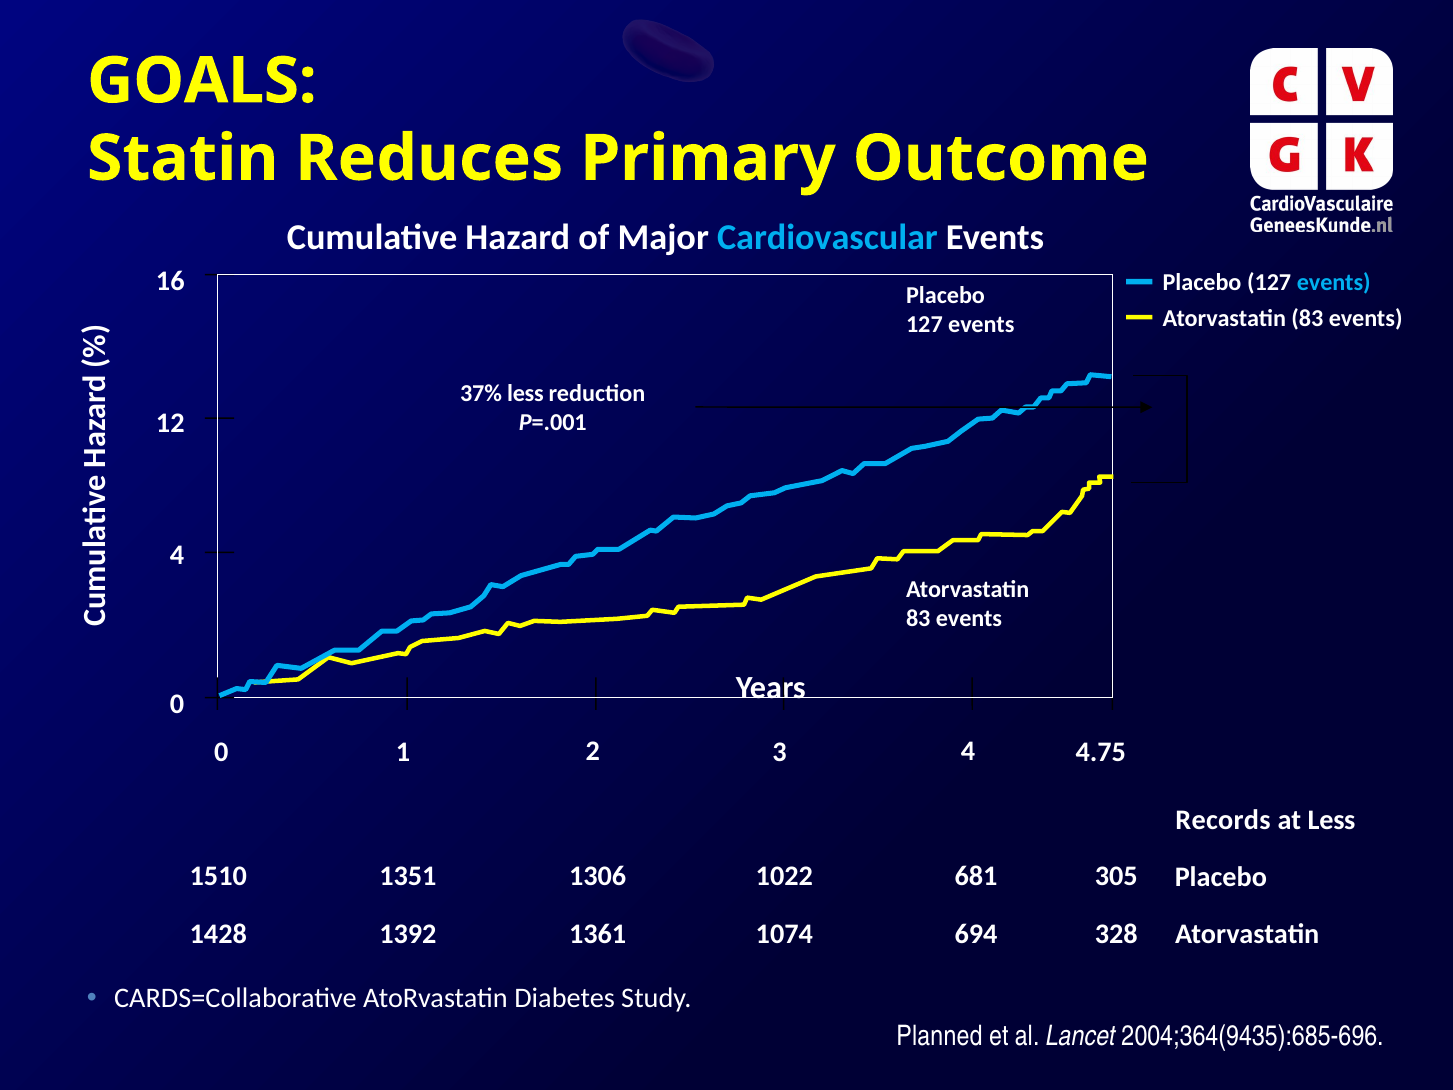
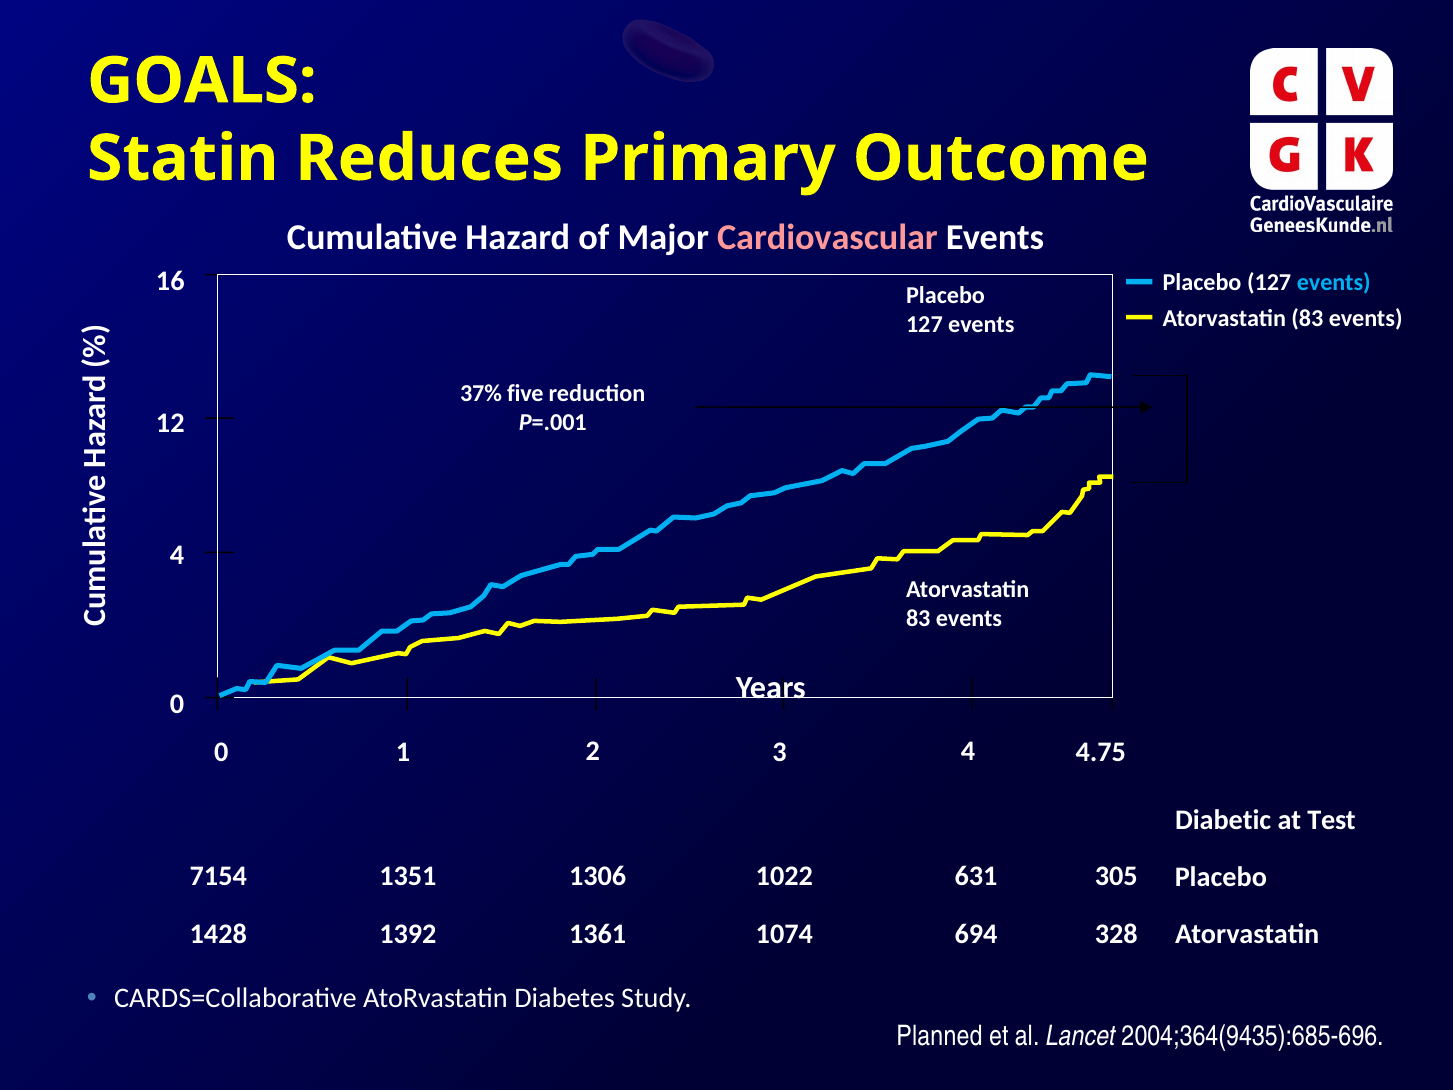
Cardiovascular colour: light blue -> pink
37% less: less -> five
Records: Records -> Diabetic
at Less: Less -> Test
1510: 1510 -> 7154
681: 681 -> 631
